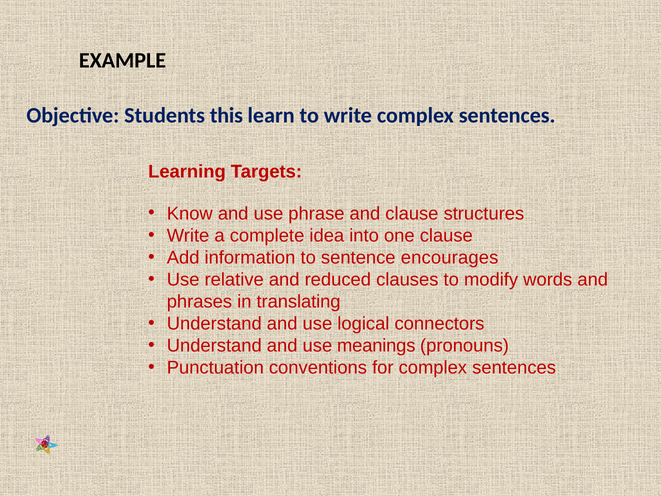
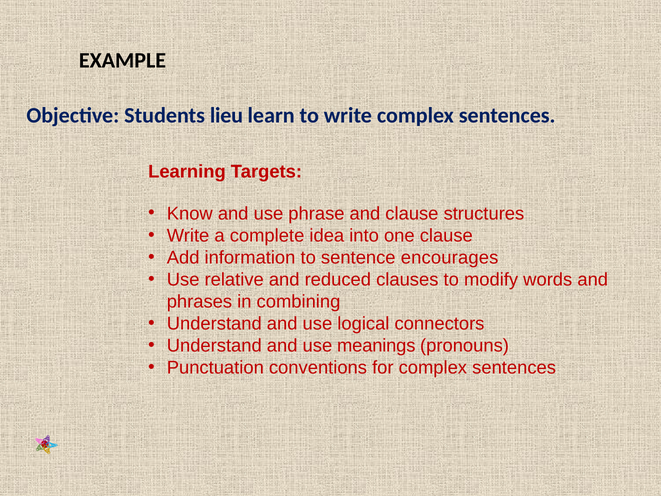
this: this -> lieu
translating: translating -> combining
